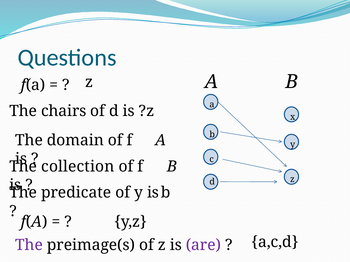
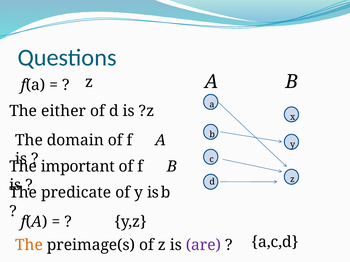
chairs: chairs -> either
collection: collection -> important
The at (29, 245) colour: purple -> orange
